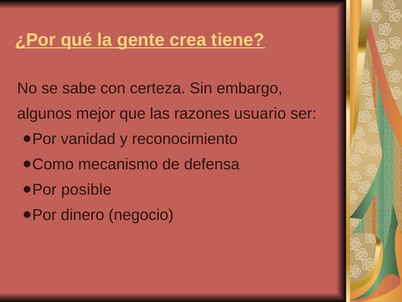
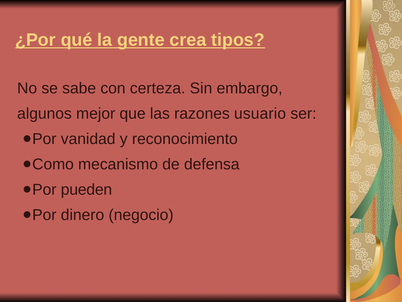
tiene: tiene -> tipos
posible: posible -> pueden
